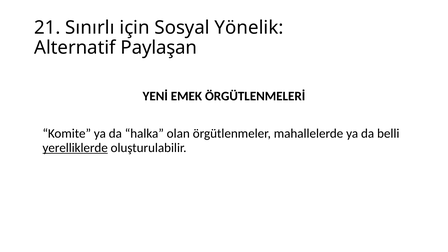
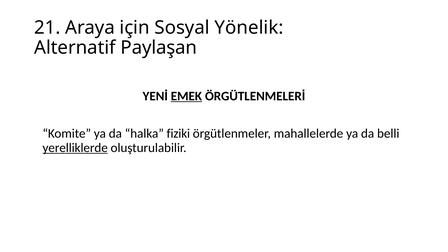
Sınırlı: Sınırlı -> Araya
EMEK underline: none -> present
olan: olan -> fiziki
